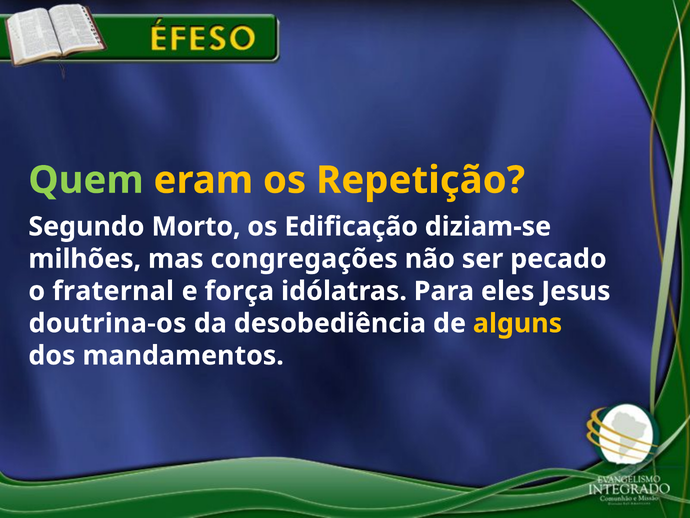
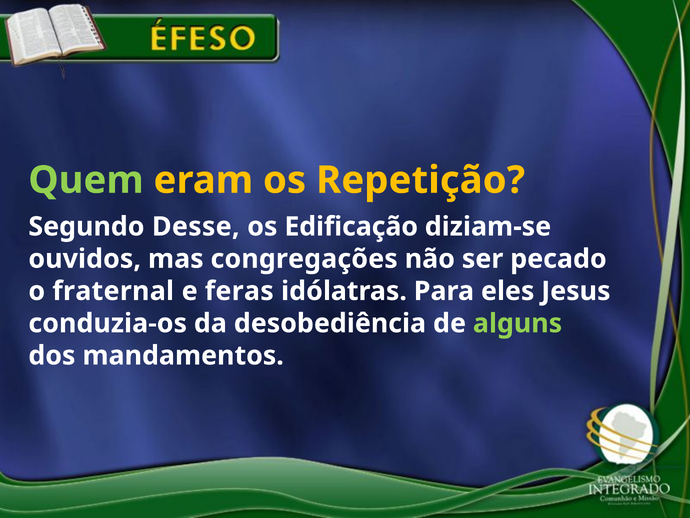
Morto: Morto -> Desse
milhões: milhões -> ouvidos
força: força -> feras
doutrina-os: doutrina-os -> conduzia-os
alguns colour: yellow -> light green
